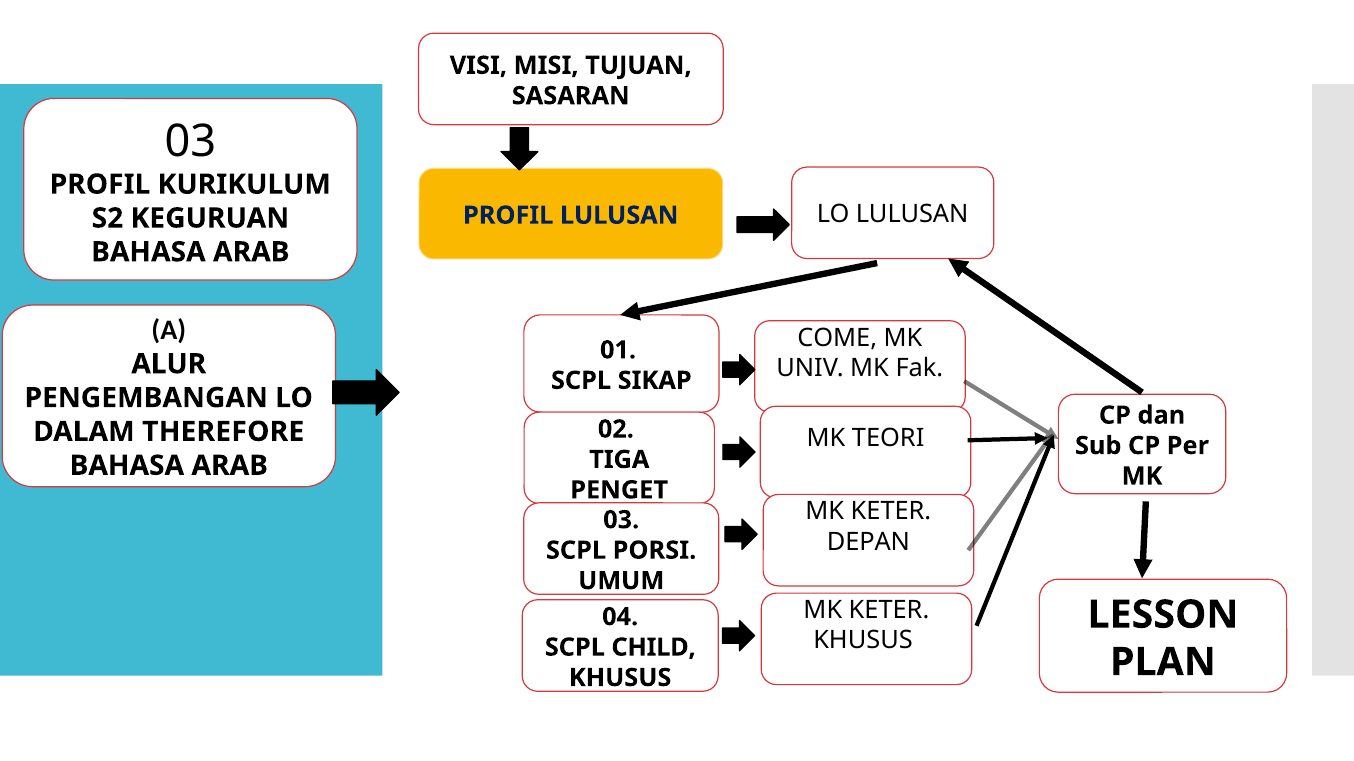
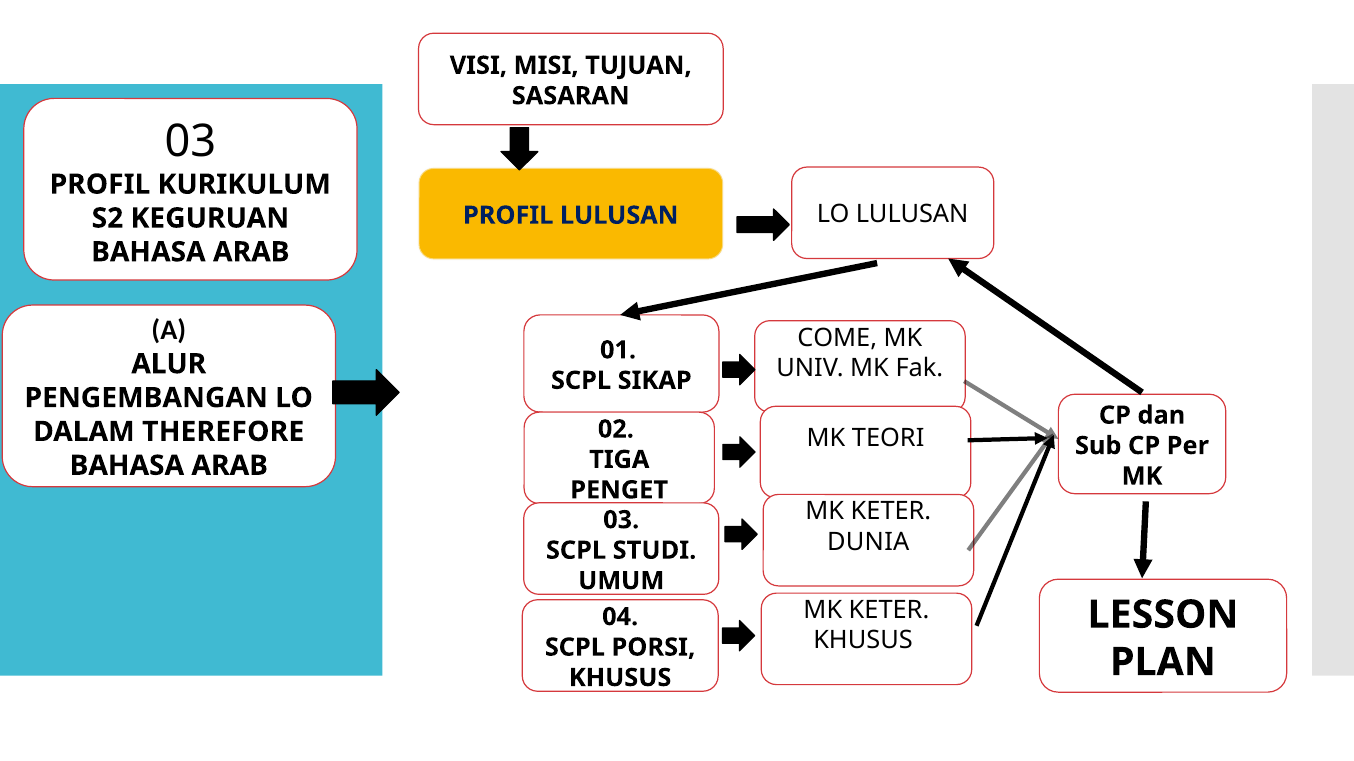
DEPAN: DEPAN -> DUNIA
PORSI: PORSI -> STUDI
CHILD: CHILD -> PORSI
